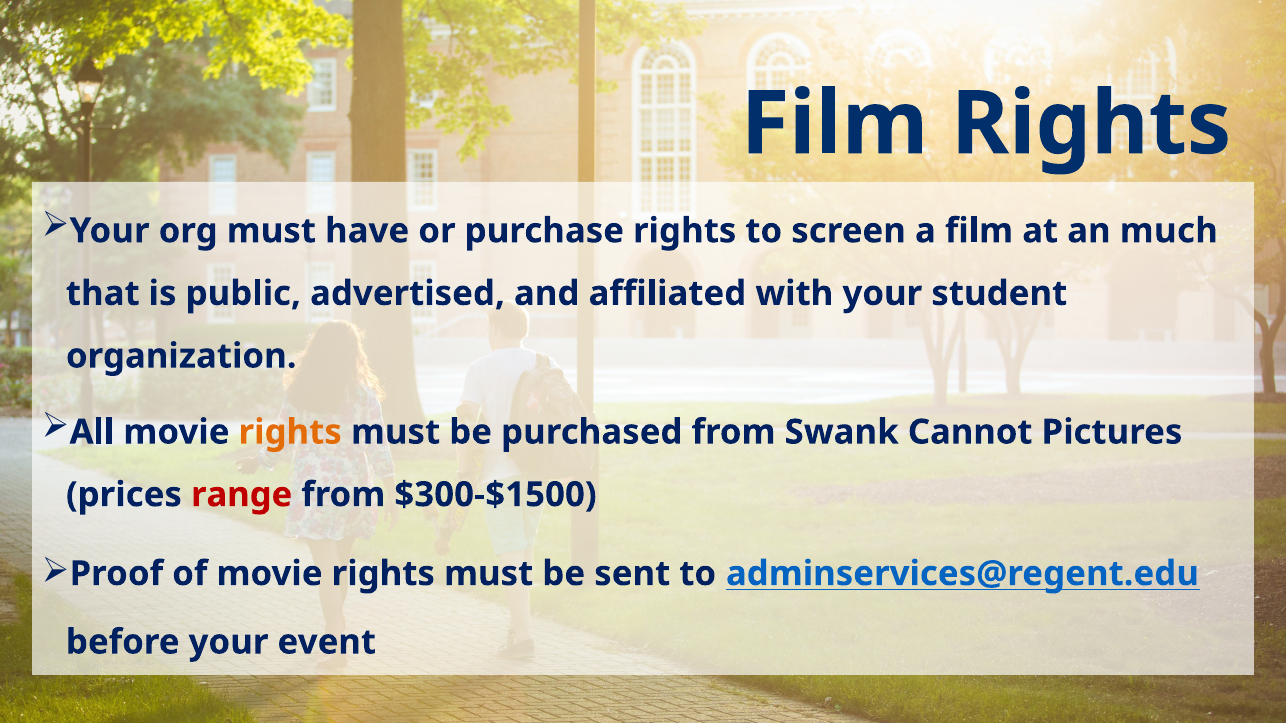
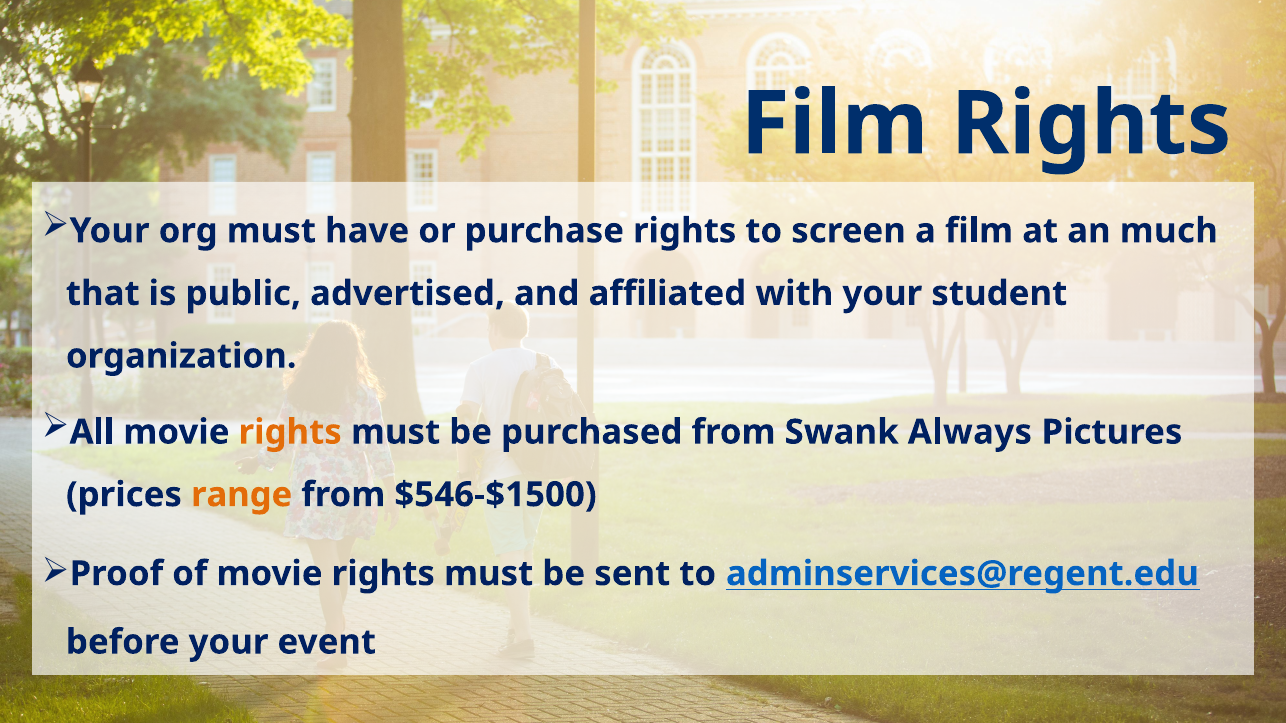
Cannot: Cannot -> Always
range colour: red -> orange
$300-$1500: $300-$1500 -> $546-$1500
